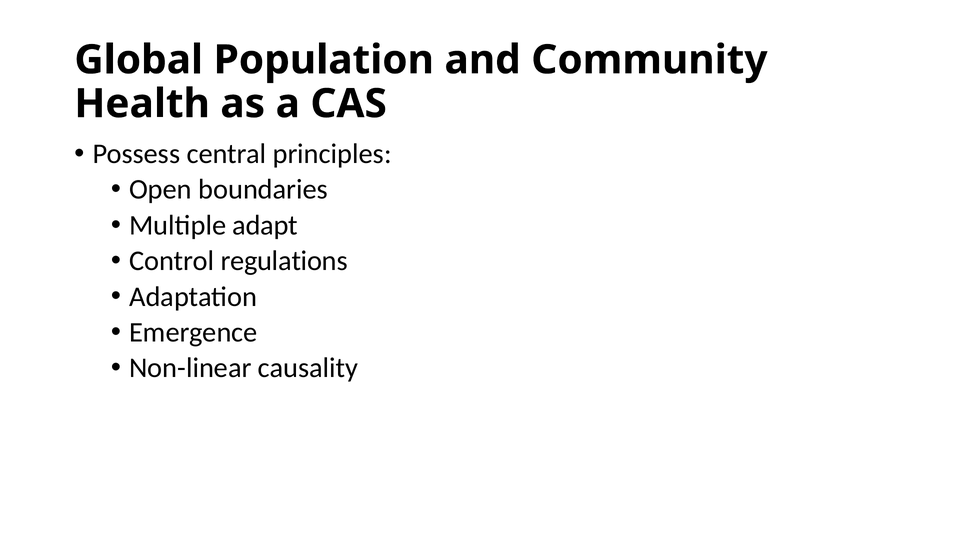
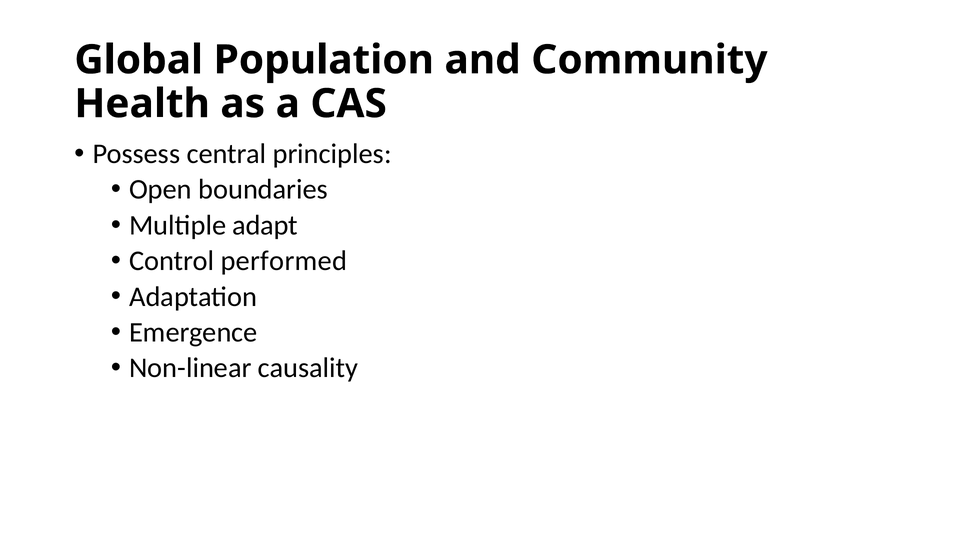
regulations: regulations -> performed
